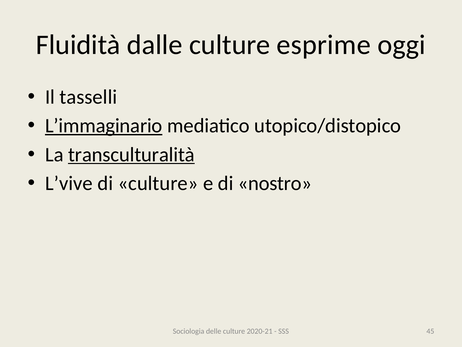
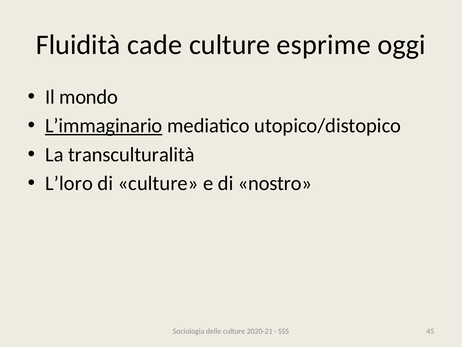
dalle: dalle -> cade
tasselli: tasselli -> mondo
transculturalità underline: present -> none
L’vive: L’vive -> L’loro
